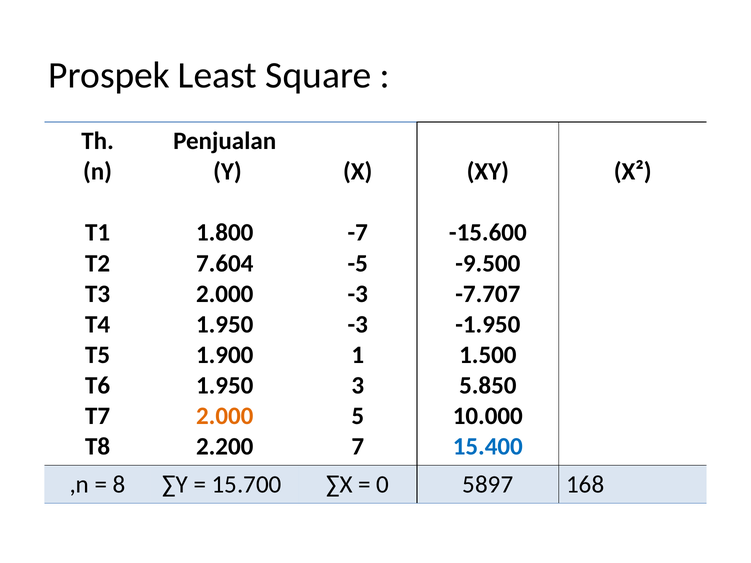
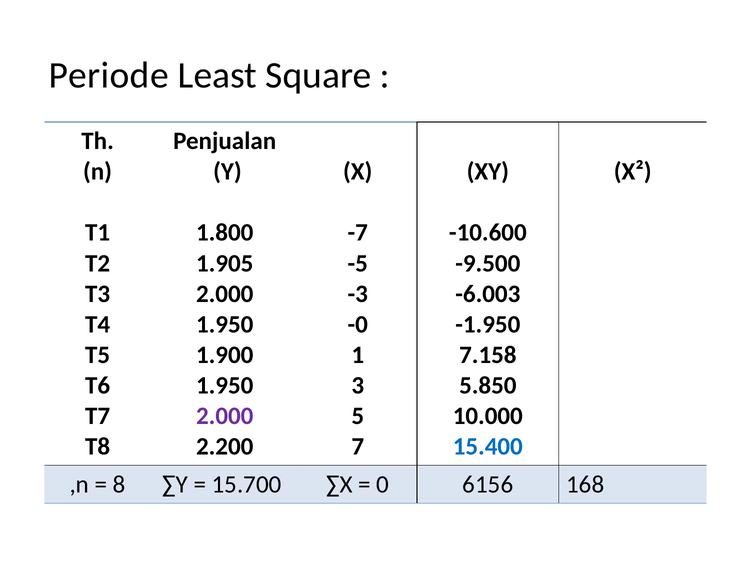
Prospek: Prospek -> Periode
-15.600: -15.600 -> -10.600
7.604: 7.604 -> 1.905
-7.707: -7.707 -> -6.003
-3 at (358, 324): -3 -> -0
1.500: 1.500 -> 7.158
2.000 at (225, 416) colour: orange -> purple
5897: 5897 -> 6156
